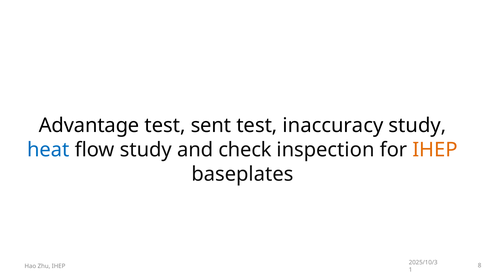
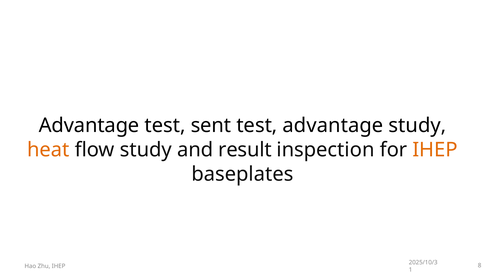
test inaccuracy: inaccuracy -> advantage
heat colour: blue -> orange
check: check -> result
